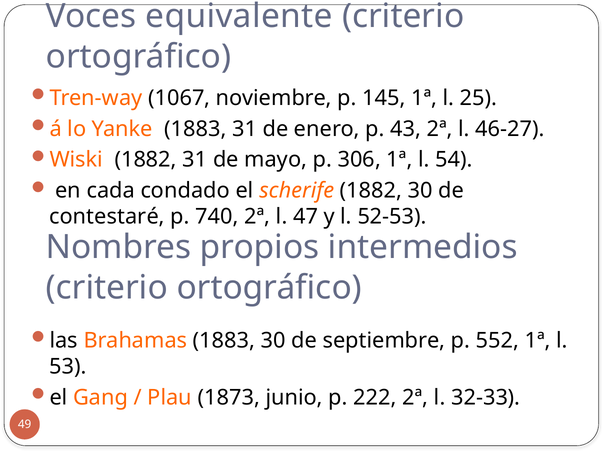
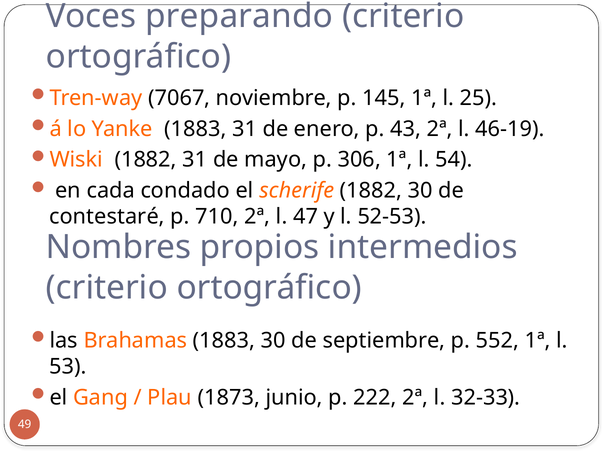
equivalente: equivalente -> preparando
1067: 1067 -> 7067
46-27: 46-27 -> 46-19
740: 740 -> 710
